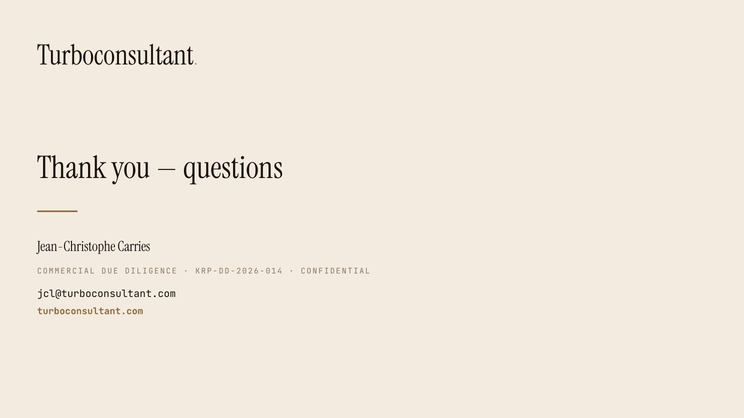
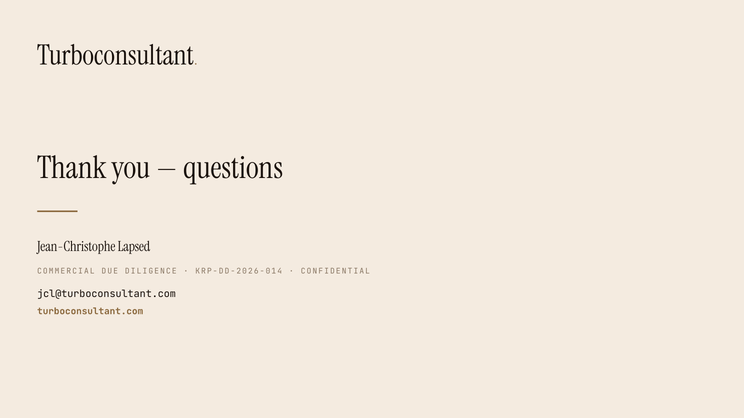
Carries: Carries -> Lapsed
